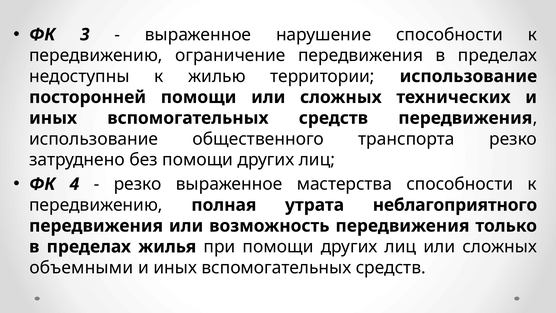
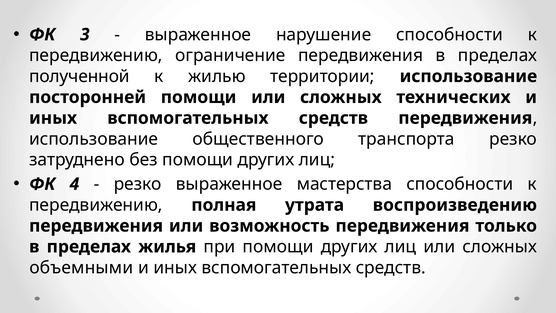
недоступны: недоступны -> полученной
неблагоприятного: неблагоприятного -> воспроизведению
